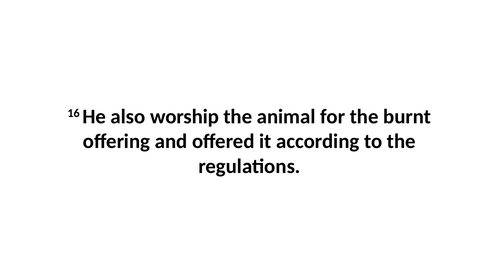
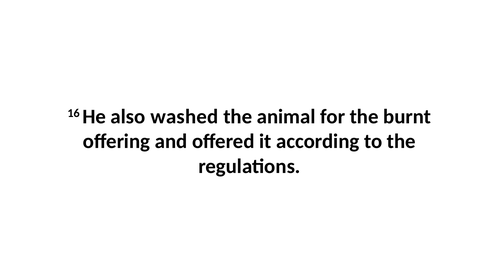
worship: worship -> washed
